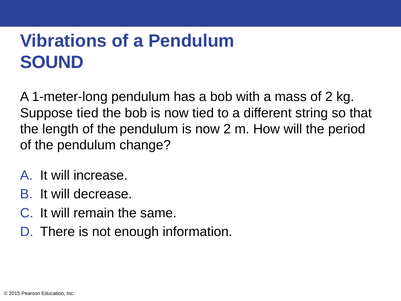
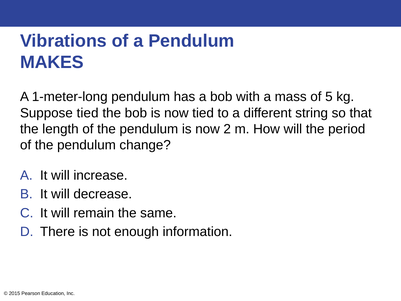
SOUND: SOUND -> MAKES
of 2: 2 -> 5
